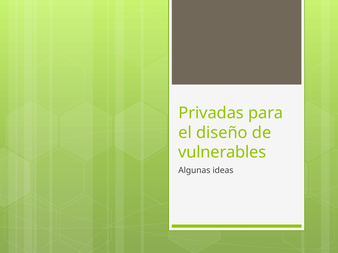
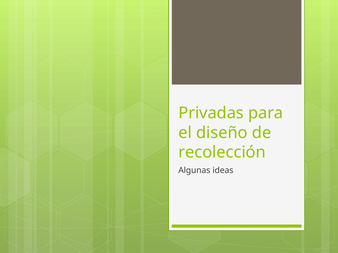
vulnerables: vulnerables -> recolección
